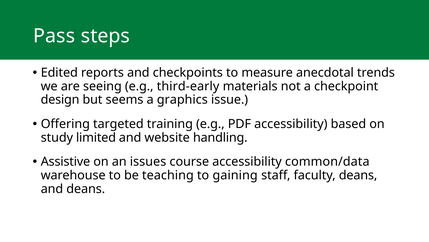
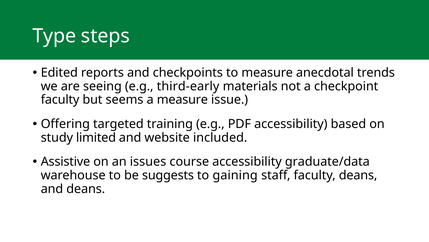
Pass: Pass -> Type
design at (60, 99): design -> faculty
a graphics: graphics -> measure
handling: handling -> included
common/data: common/data -> graduate/data
teaching: teaching -> suggests
